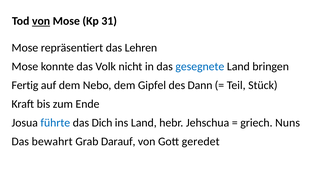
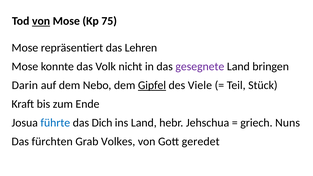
31: 31 -> 75
gesegnete colour: blue -> purple
Fertig: Fertig -> Darin
Gipfel underline: none -> present
Dann: Dann -> Viele
bewahrt: bewahrt -> fürchten
Darauf: Darauf -> Volkes
